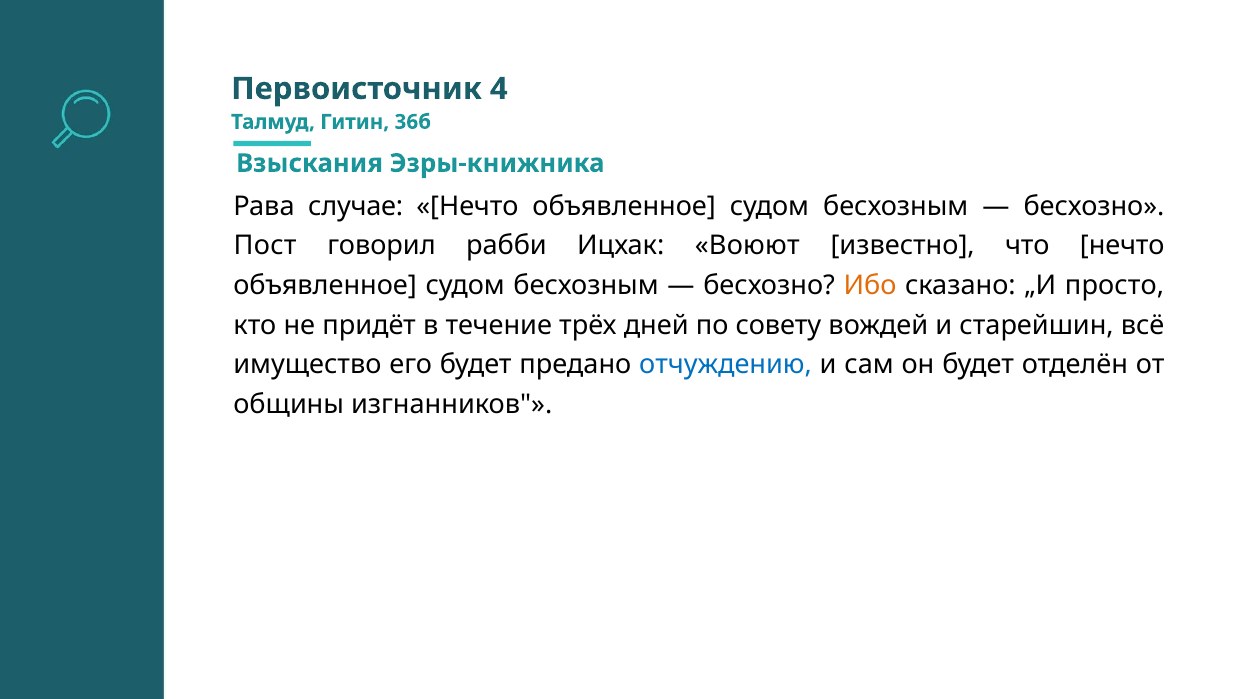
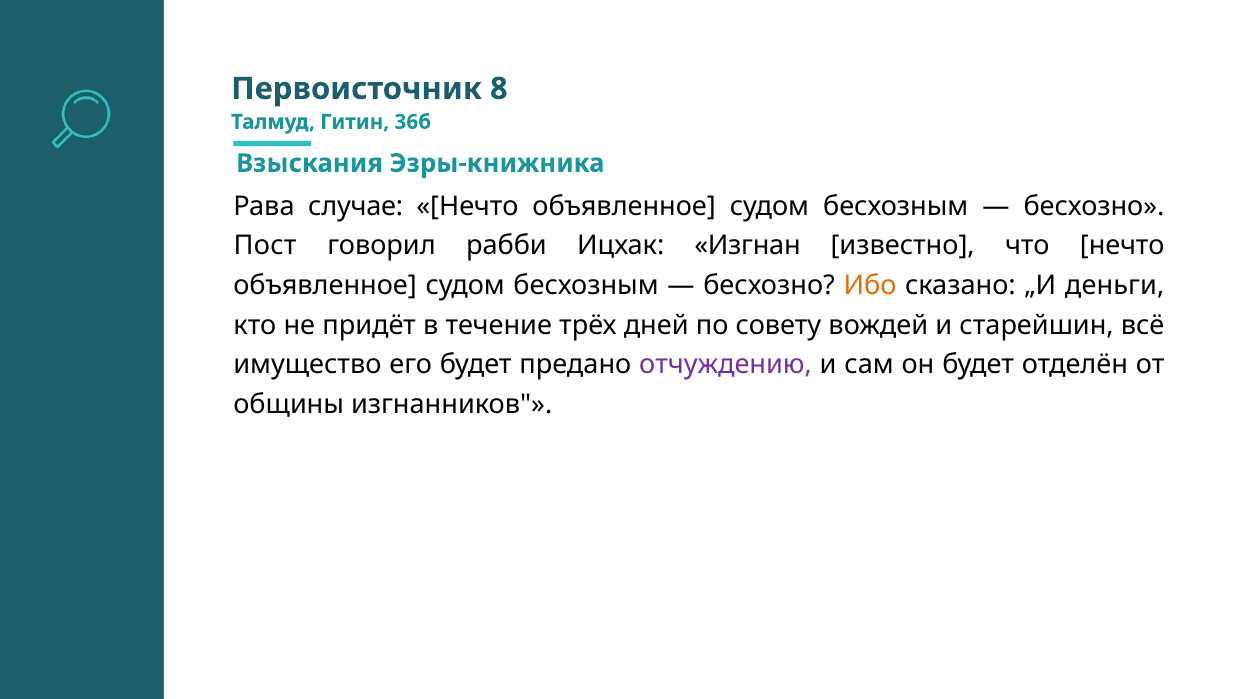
4: 4 -> 8
Воюют: Воюют -> Изгнан
просто: просто -> деньги
отчуждению colour: blue -> purple
